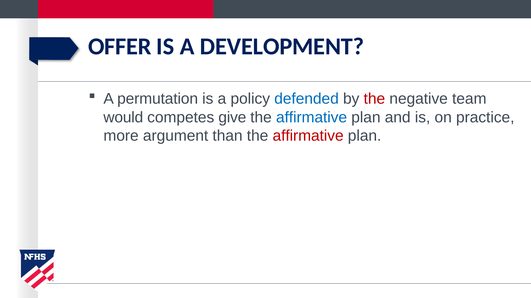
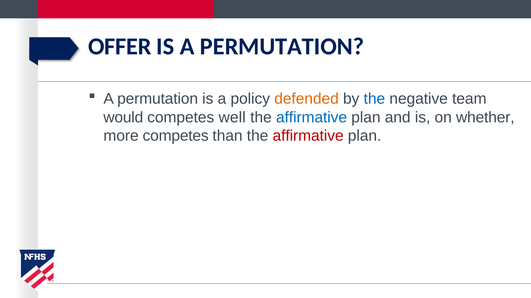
IS A DEVELOPMENT: DEVELOPMENT -> PERMUTATION
defended colour: blue -> orange
the at (374, 99) colour: red -> blue
give: give -> well
practice: practice -> whether
more argument: argument -> competes
